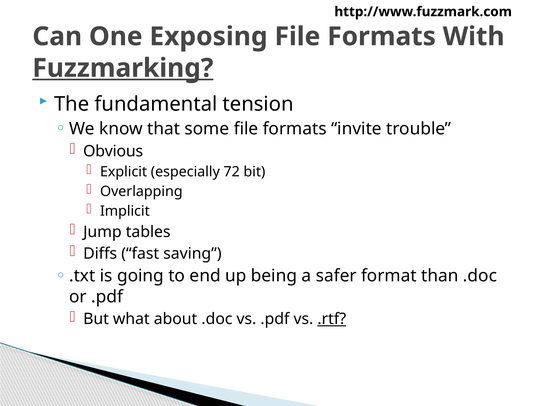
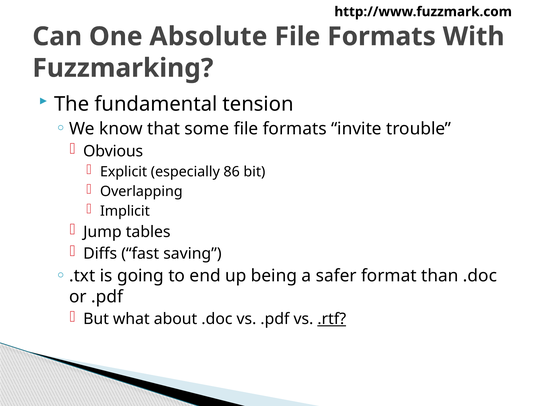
Exposing: Exposing -> Absolute
Fuzzmarking underline: present -> none
72: 72 -> 86
